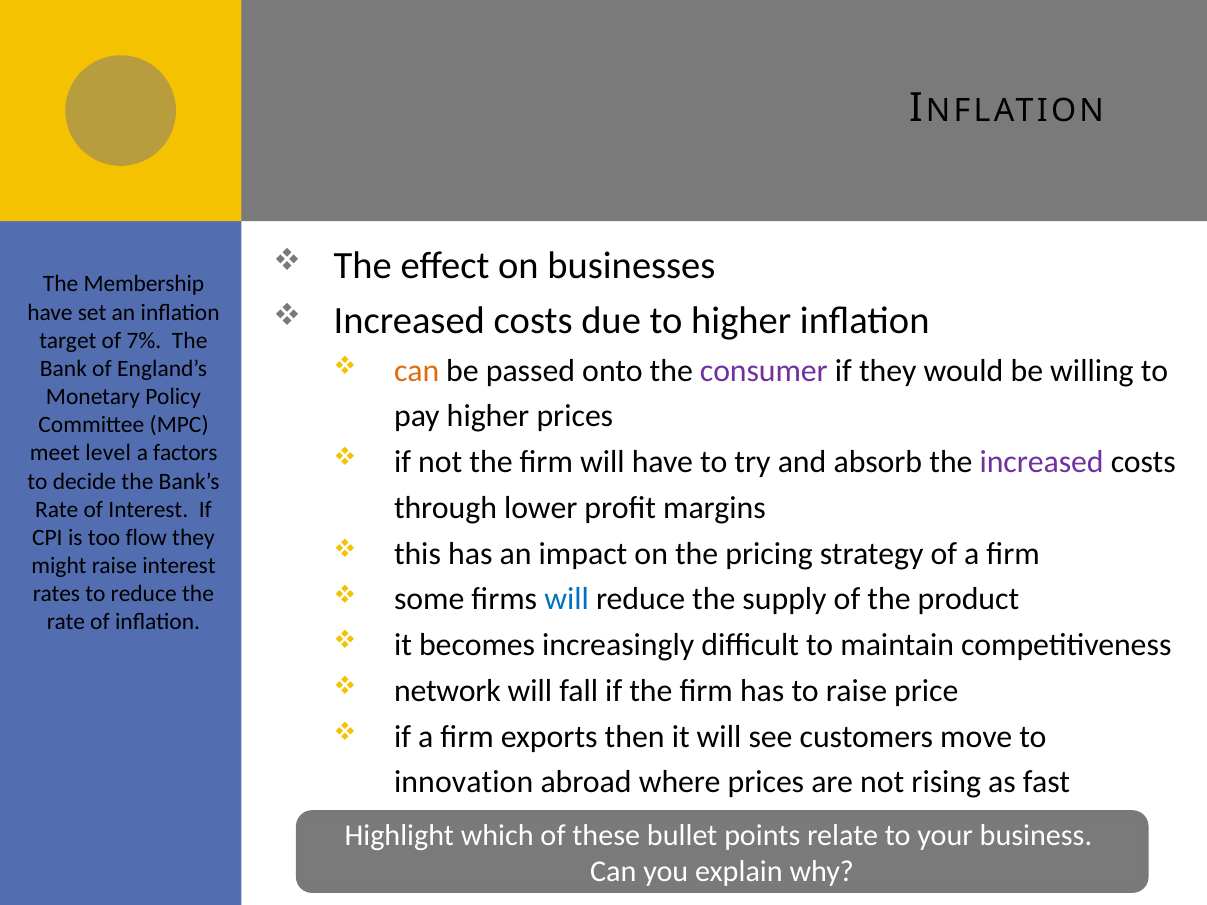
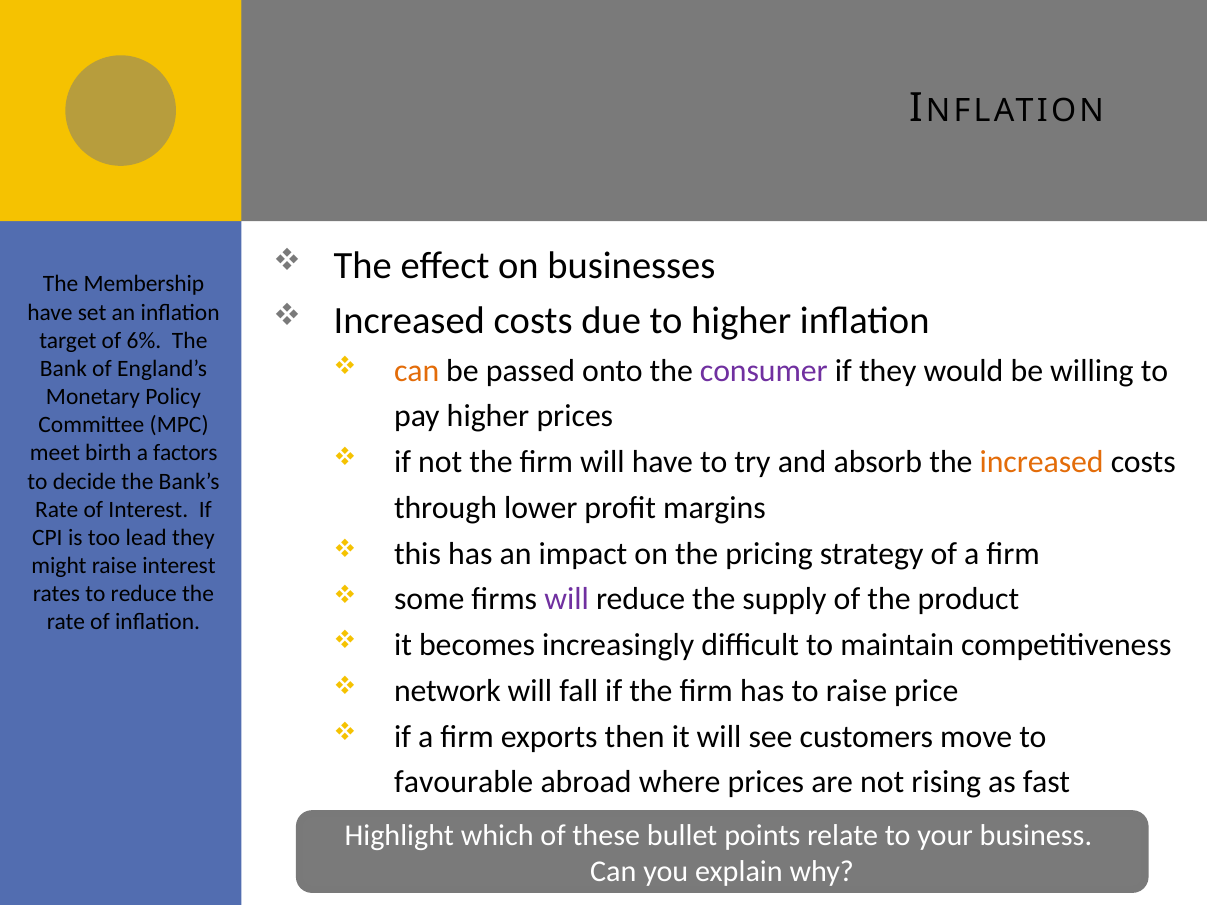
7%: 7% -> 6%
level: level -> birth
increased at (1042, 462) colour: purple -> orange
flow: flow -> lead
will at (567, 600) colour: blue -> purple
innovation: innovation -> favourable
